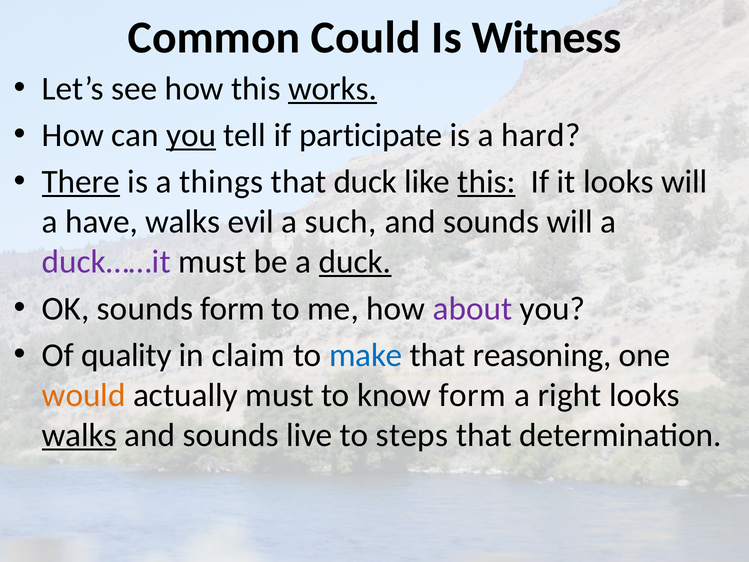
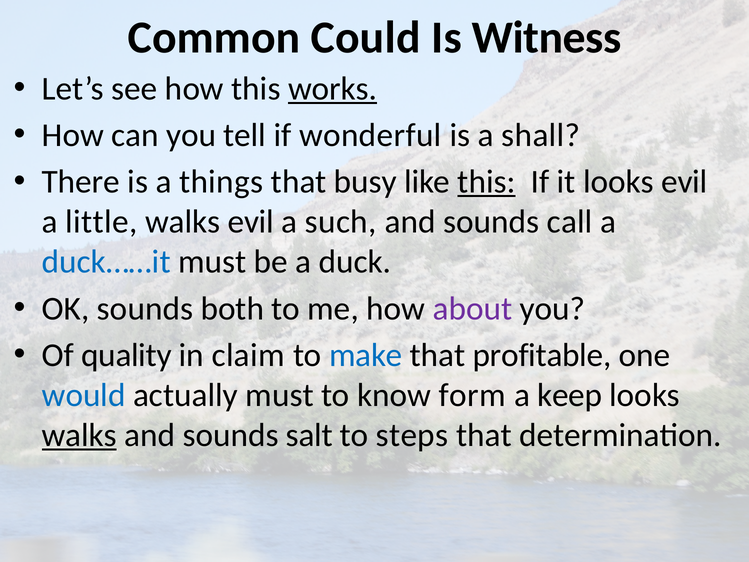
you at (191, 135) underline: present -> none
participate: participate -> wonderful
hard: hard -> shall
There underline: present -> none
that duck: duck -> busy
looks will: will -> evil
have: have -> little
sounds will: will -> call
duck……it colour: purple -> blue
duck at (355, 262) underline: present -> none
sounds form: form -> both
reasoning: reasoning -> profitable
would colour: orange -> blue
right: right -> keep
live: live -> salt
